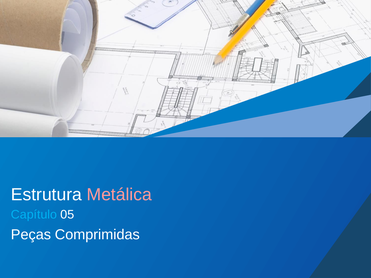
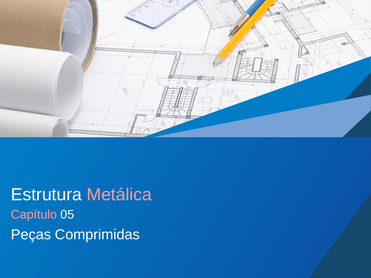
Capítulo colour: light blue -> pink
